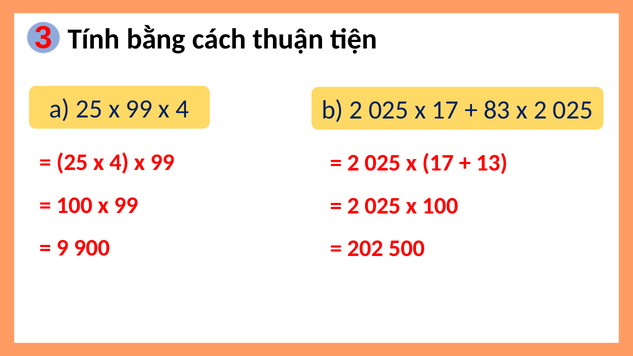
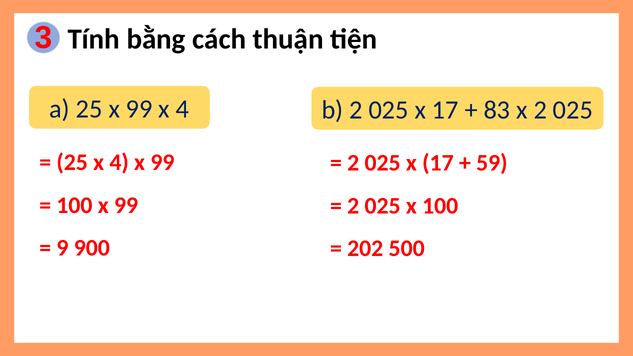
13: 13 -> 59
